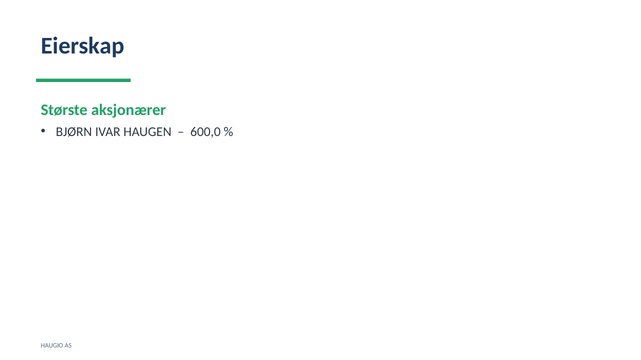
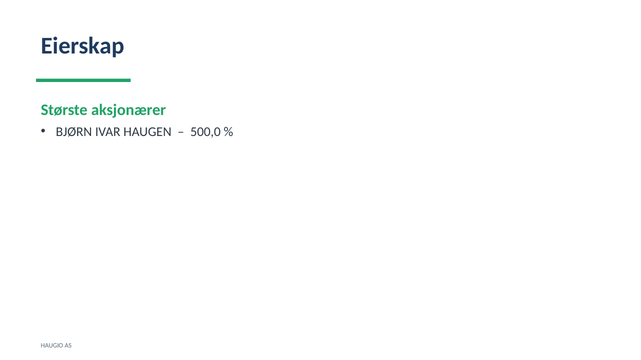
600,0: 600,0 -> 500,0
